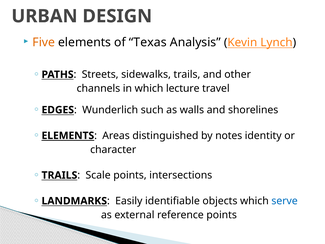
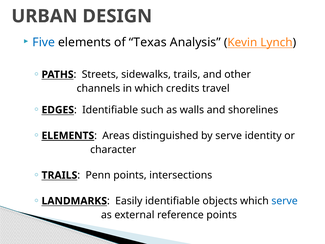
Five colour: orange -> blue
lecture: lecture -> credits
Wunderlich at (110, 110): Wunderlich -> Identifiable
by notes: notes -> serve
Scale: Scale -> Penn
